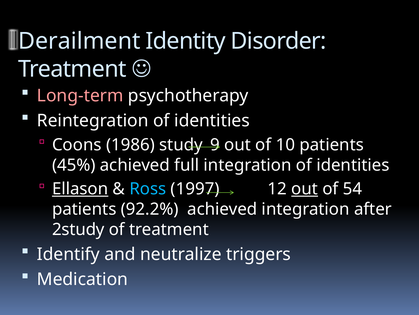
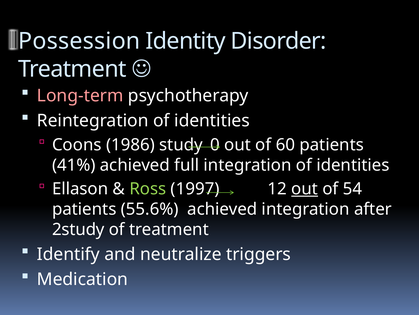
Derailment: Derailment -> Possession
9: 9 -> 0
10: 10 -> 60
45%: 45% -> 41%
Ellason underline: present -> none
Ross colour: light blue -> light green
92.2%: 92.2% -> 55.6%
